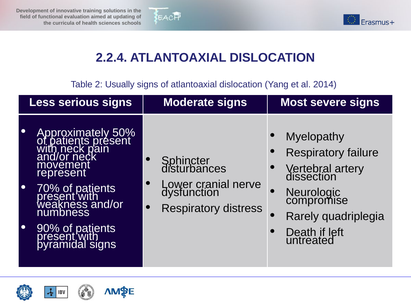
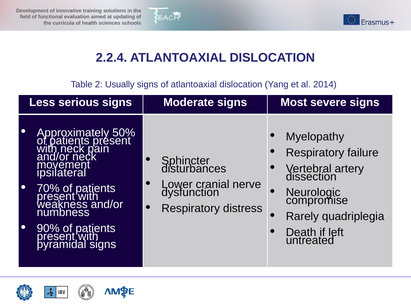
represent: represent -> ipsilateral
